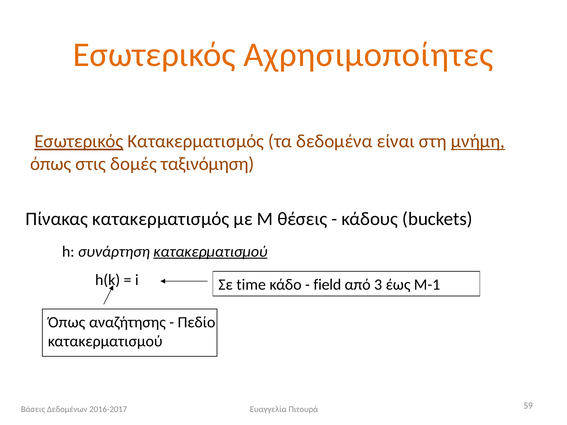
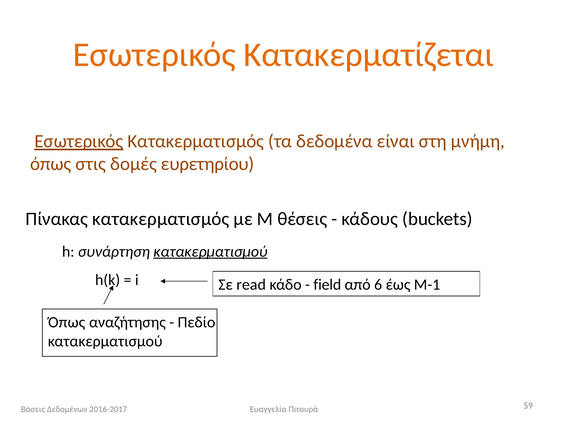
Αχρησιμοποίητες: Αχρησιμοποίητες -> Κατακερματίζεται
μνήμη underline: present -> none
ταξινόμηση: ταξινόμηση -> ευρετηρίου
time: time -> read
3: 3 -> 6
